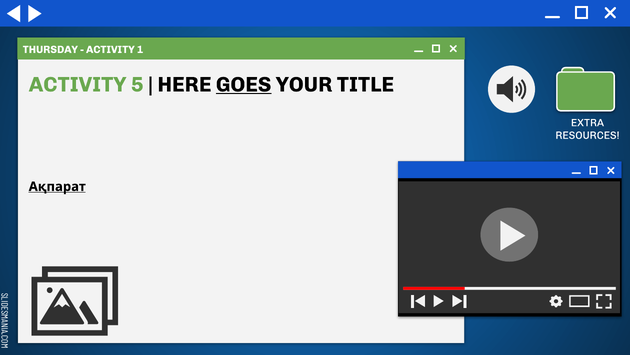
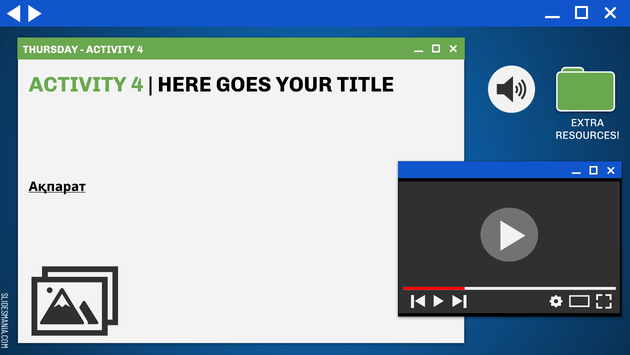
1 at (140, 49): 1 -> 4
5 at (137, 84): 5 -> 4
GOES underline: present -> none
